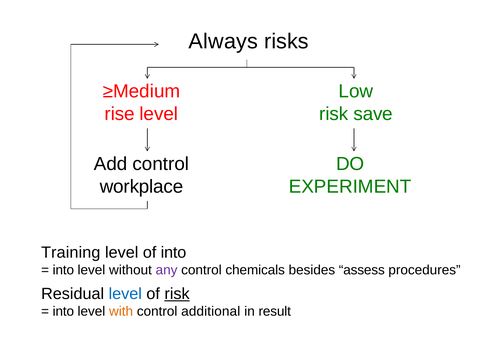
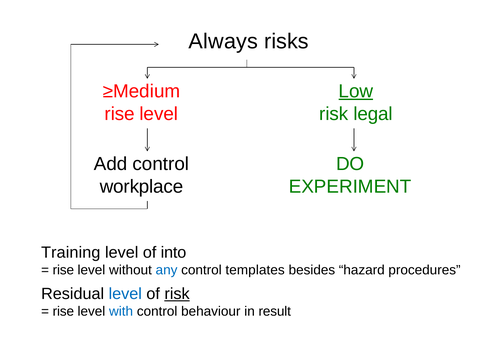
Low underline: none -> present
save: save -> legal
into at (63, 270): into -> rise
any colour: purple -> blue
chemicals: chemicals -> templates
assess: assess -> hazard
into at (63, 312): into -> rise
with colour: orange -> blue
additional: additional -> behaviour
